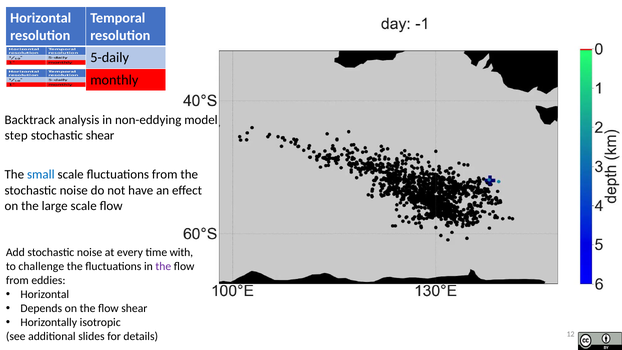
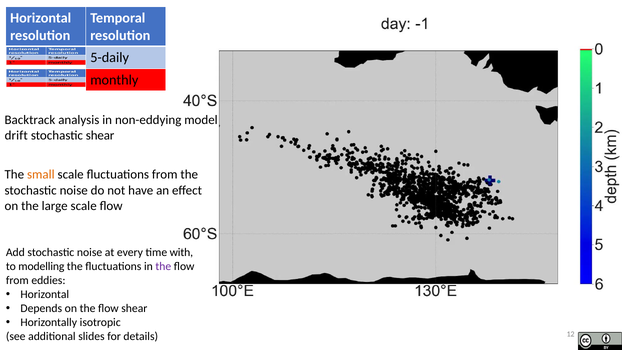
step: step -> drift
small colour: blue -> orange
challenge: challenge -> modelling
